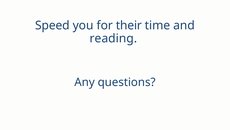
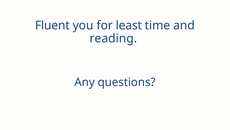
Speed: Speed -> Fluent
their: their -> least
